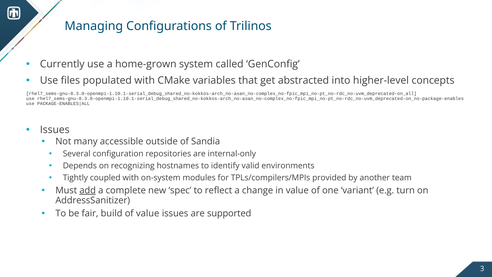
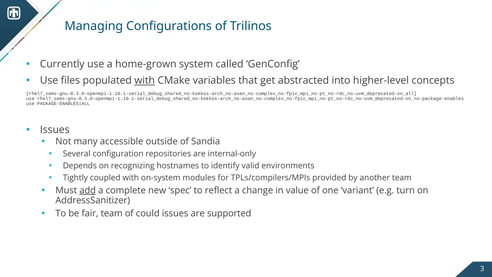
with at (145, 80) underline: none -> present
fair build: build -> team
of value: value -> could
